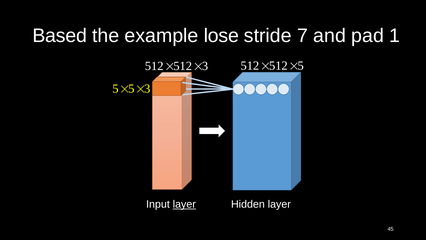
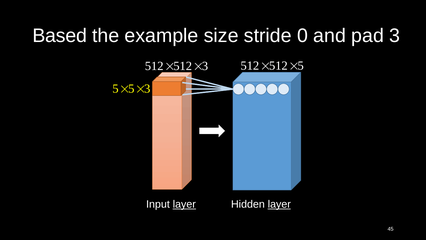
lose: lose -> size
7: 7 -> 0
pad 1: 1 -> 3
layer at (279, 204) underline: none -> present
